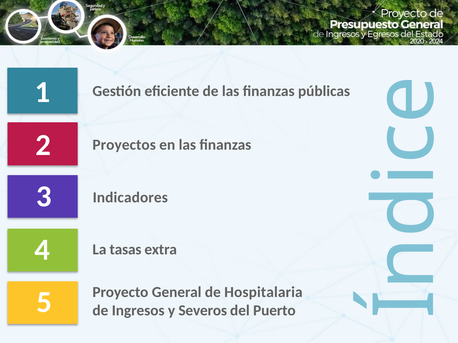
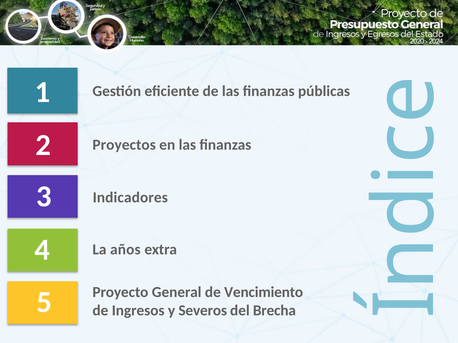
tasas: tasas -> años
Hospitalaria: Hospitalaria -> Vencimiento
Puerto: Puerto -> Brecha
